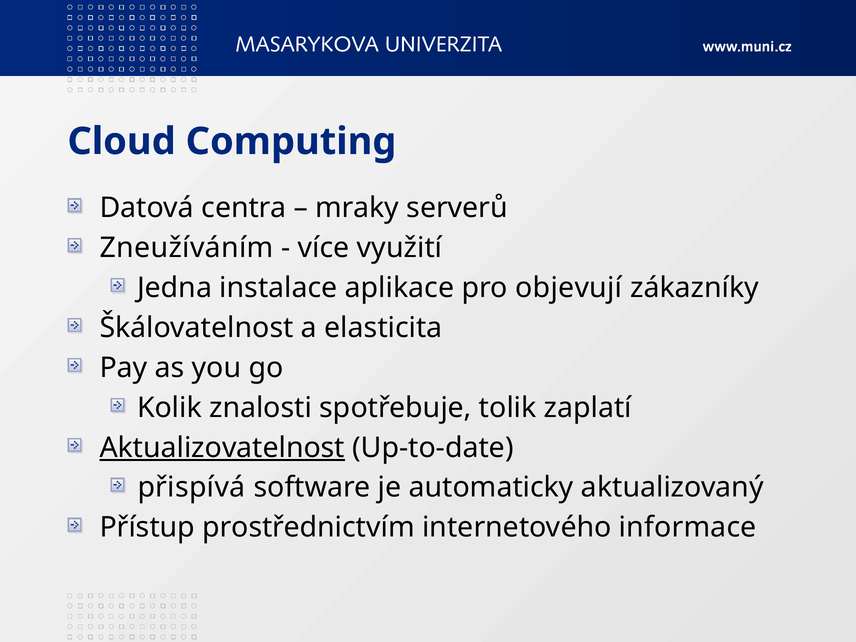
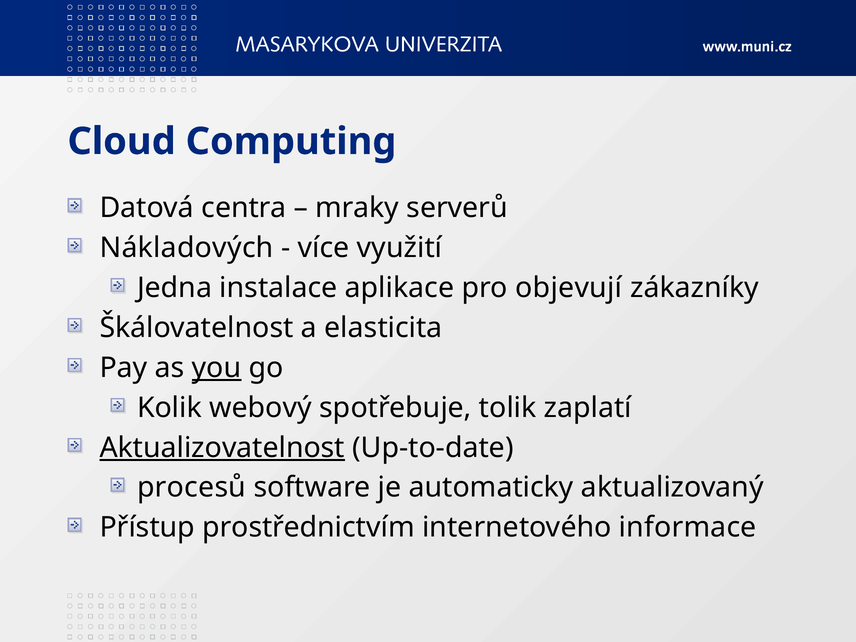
Zneužíváním: Zneužíváním -> Nákladových
you underline: none -> present
znalosti: znalosti -> webový
přispívá: přispívá -> procesů
